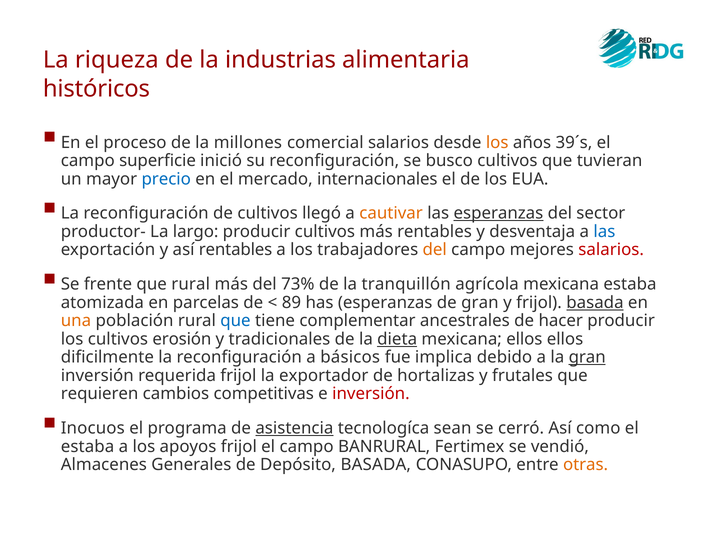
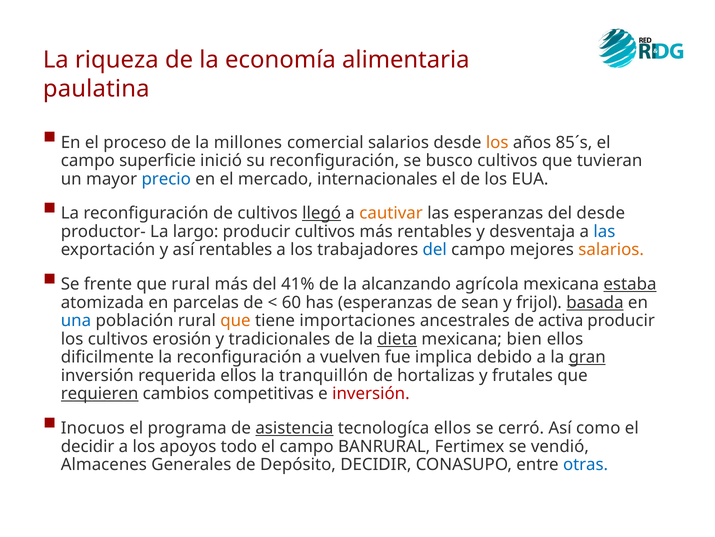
industrias: industrias -> economía
históricos: históricos -> paulatina
39´s: 39´s -> 85´s
llegó underline: none -> present
esperanzas at (498, 213) underline: present -> none
del sector: sector -> desde
del at (435, 250) colour: orange -> blue
salarios at (611, 250) colour: red -> orange
73%: 73% -> 41%
tranquillón: tranquillón -> alcanzando
estaba at (630, 284) underline: none -> present
89: 89 -> 60
de gran: gran -> sean
una colour: orange -> blue
que at (235, 320) colour: blue -> orange
complementar: complementar -> importaciones
hacer: hacer -> activa
mexicana ellos: ellos -> bien
básicos: básicos -> vuelven
requerida frijol: frijol -> ellos
exportador: exportador -> tranquillón
requieren underline: none -> present
tecnologíca sean: sean -> ellos
estaba at (88, 446): estaba -> decidir
apoyos frijol: frijol -> todo
Depósito BASADA: BASADA -> DECIDIR
otras colour: orange -> blue
